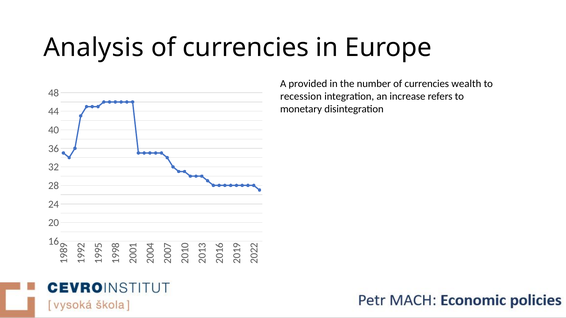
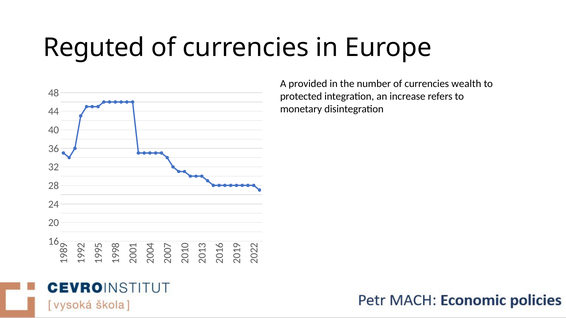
Analysis: Analysis -> Reguted
recession: recession -> protected
